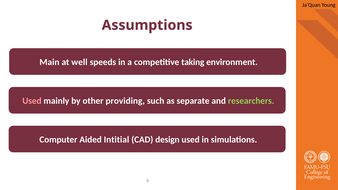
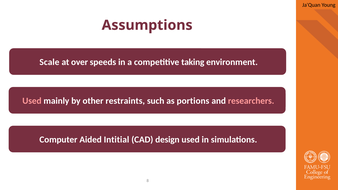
Main: Main -> Scale
well: well -> over
providing: providing -> restraints
separate: separate -> portions
researchers colour: light green -> pink
